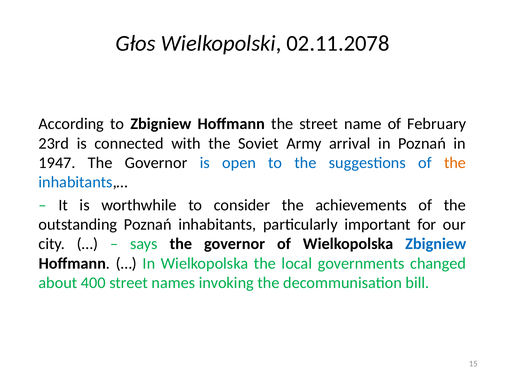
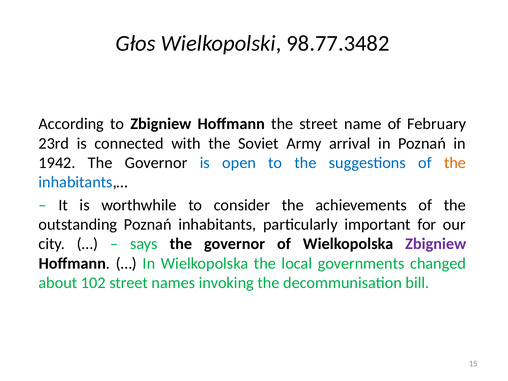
02.11.2078: 02.11.2078 -> 98.77.3482
1947: 1947 -> 1942
Zbigniew at (436, 244) colour: blue -> purple
400: 400 -> 102
